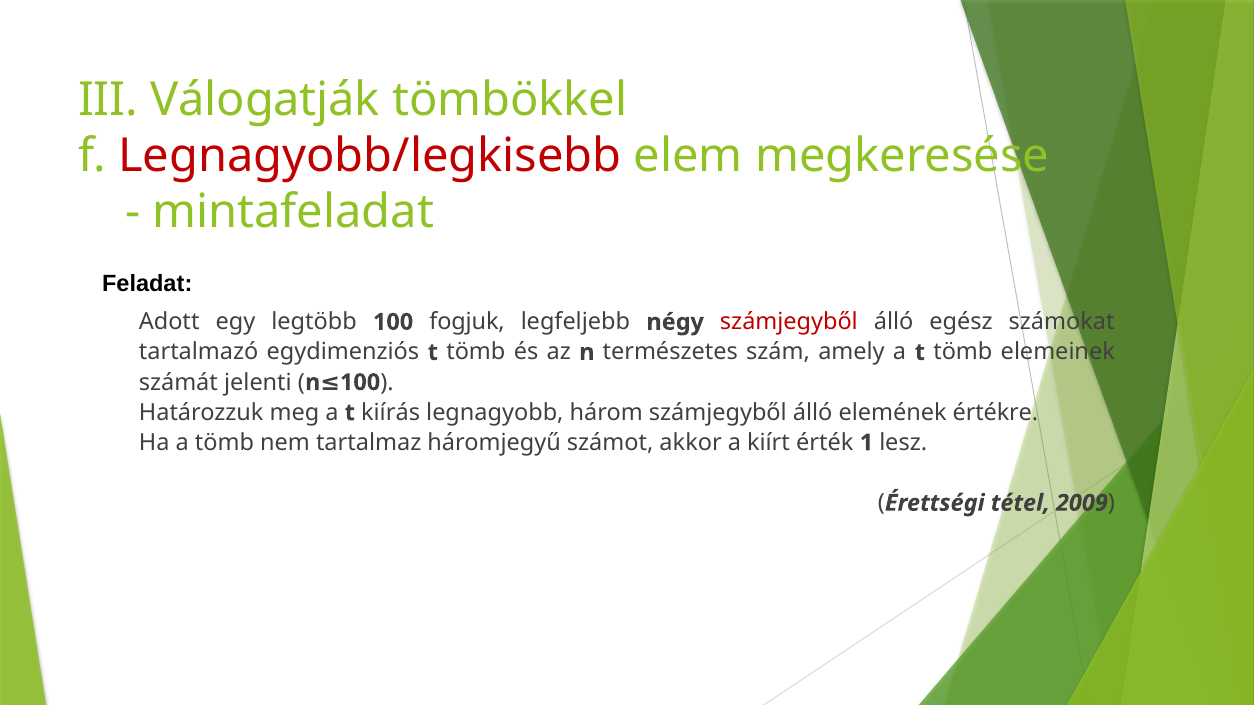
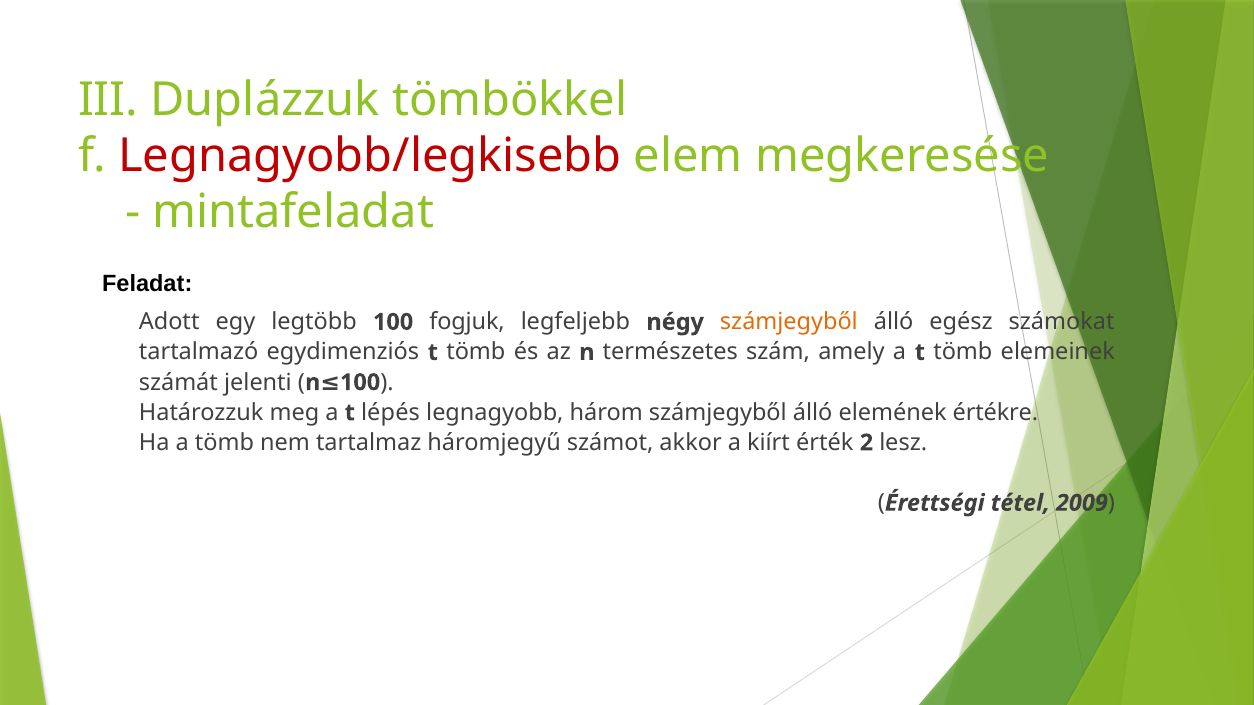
Válogatják: Válogatják -> Duplázzuk
számjegyből at (789, 322) colour: red -> orange
kiírás: kiírás -> lépés
1: 1 -> 2
